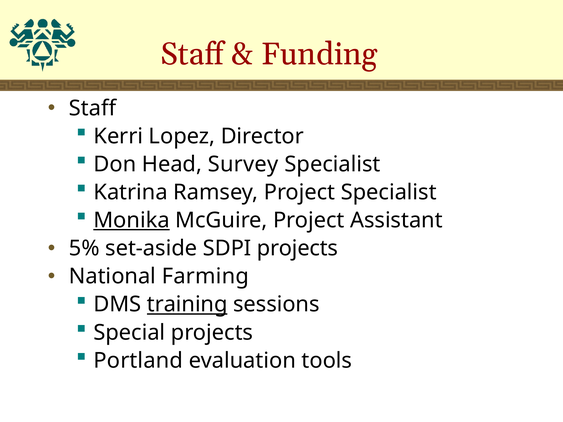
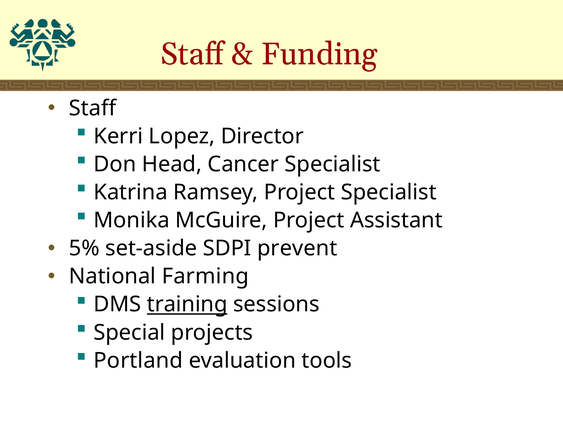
Survey: Survey -> Cancer
Monika underline: present -> none
SDPI projects: projects -> prevent
